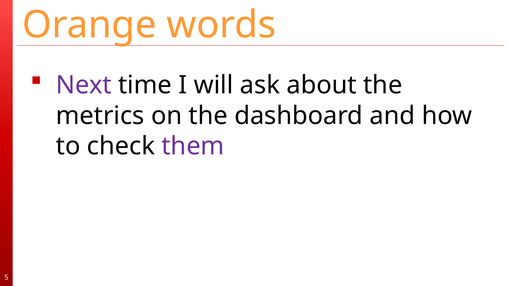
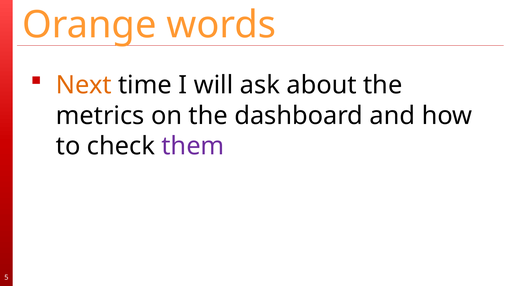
Next colour: purple -> orange
